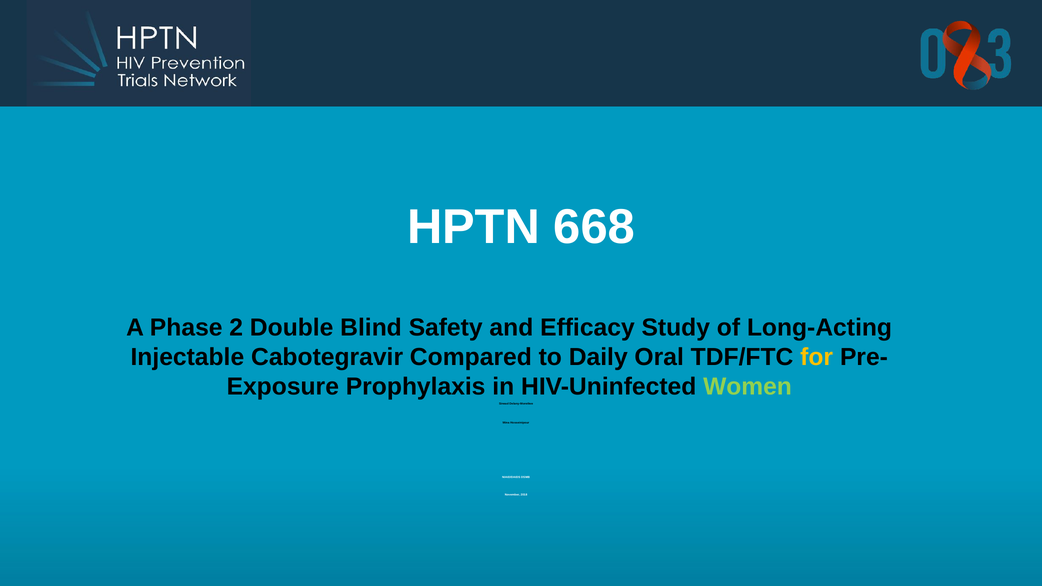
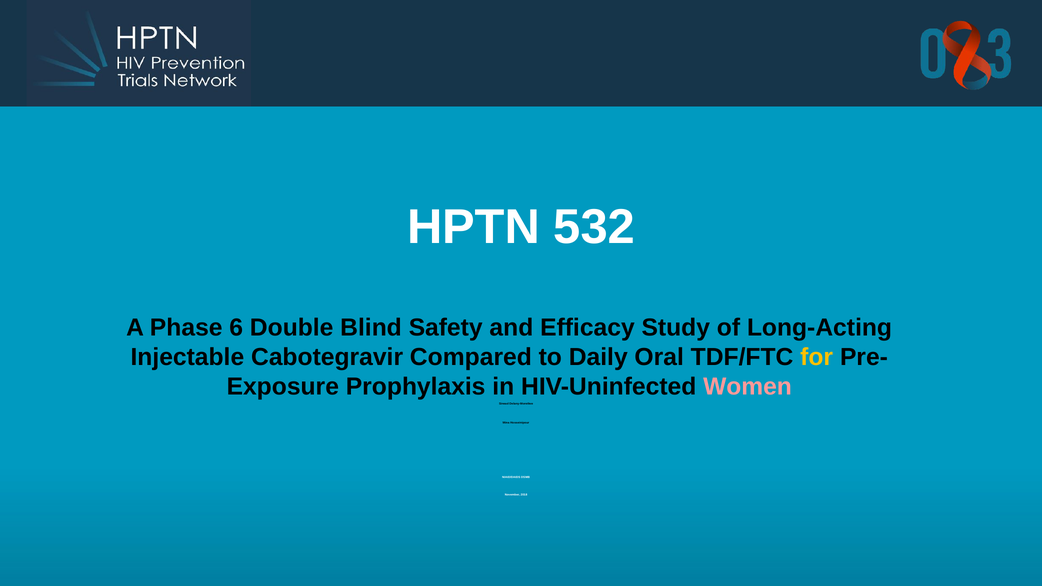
668: 668 -> 532
2: 2 -> 6
Women colour: light green -> pink
